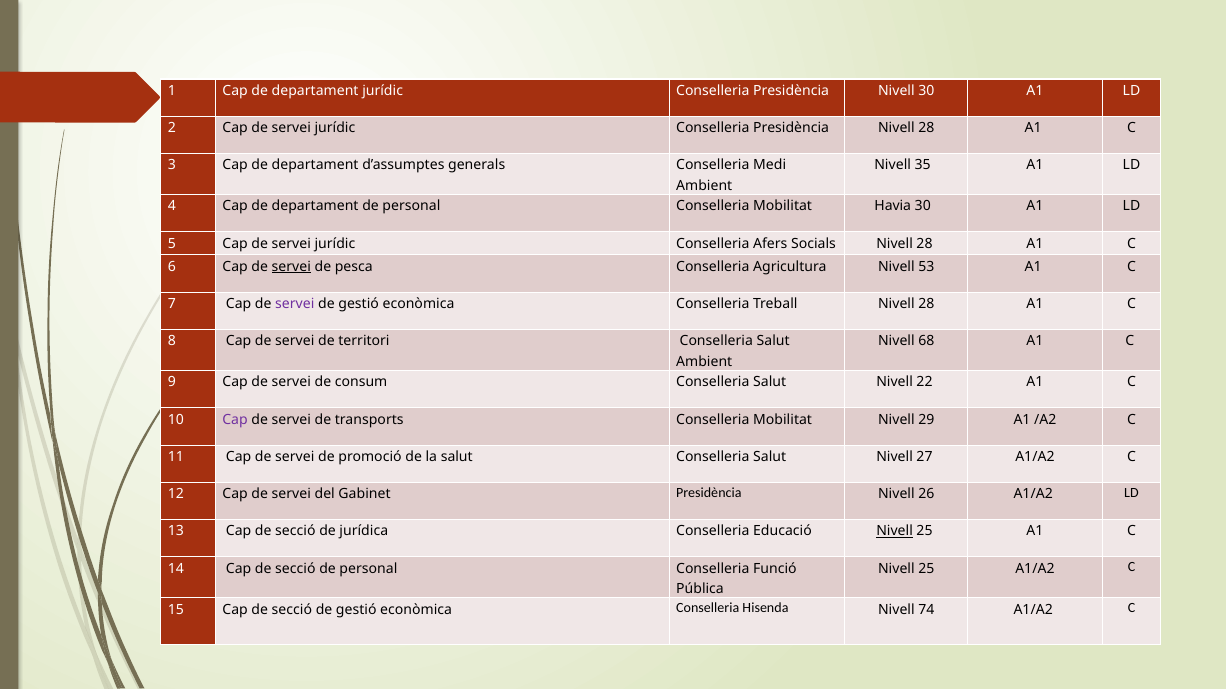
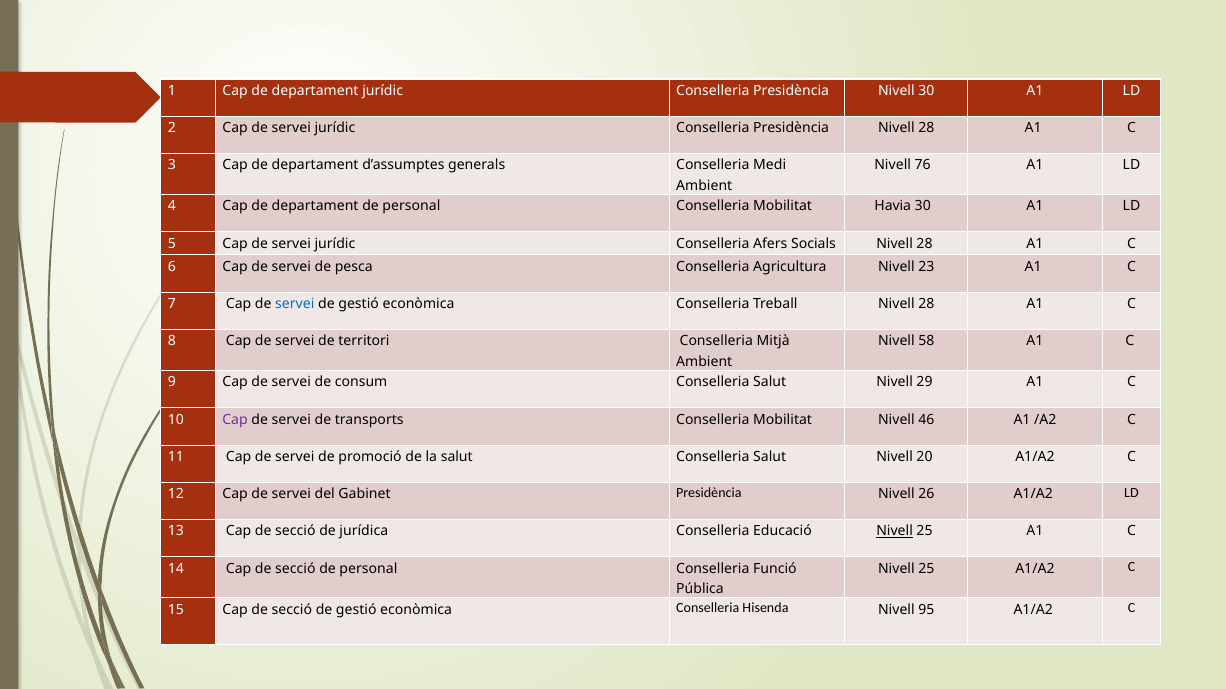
35: 35 -> 76
servei at (291, 267) underline: present -> none
53: 53 -> 23
servei at (295, 304) colour: purple -> blue
territori Conselleria Salut: Salut -> Mitjà
68: 68 -> 58
22: 22 -> 29
29: 29 -> 46
27: 27 -> 20
74: 74 -> 95
